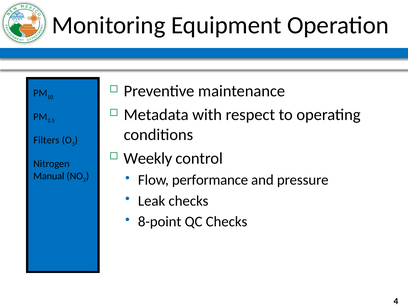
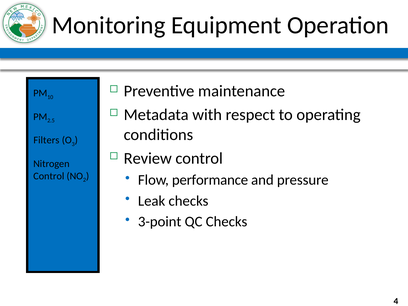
Weekly: Weekly -> Review
Manual at (49, 176): Manual -> Control
8-point: 8-point -> 3-point
